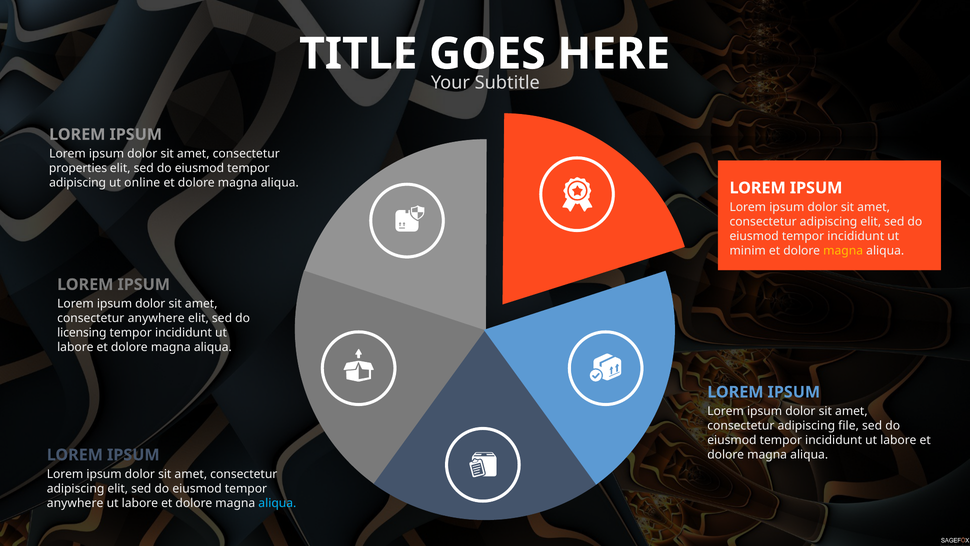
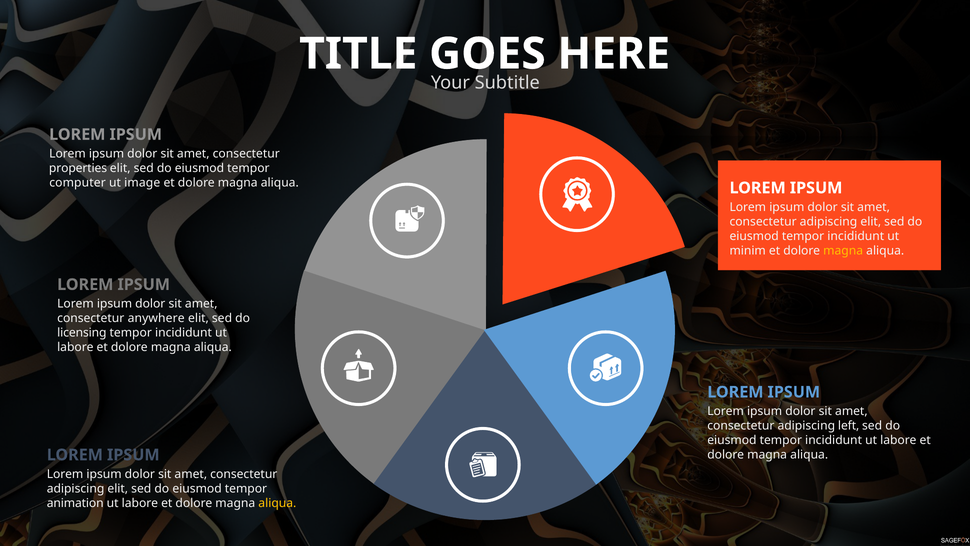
adipiscing at (78, 183): adipiscing -> computer
online: online -> image
file: file -> left
anywhere at (75, 503): anywhere -> animation
aliqua at (277, 503) colour: light blue -> yellow
